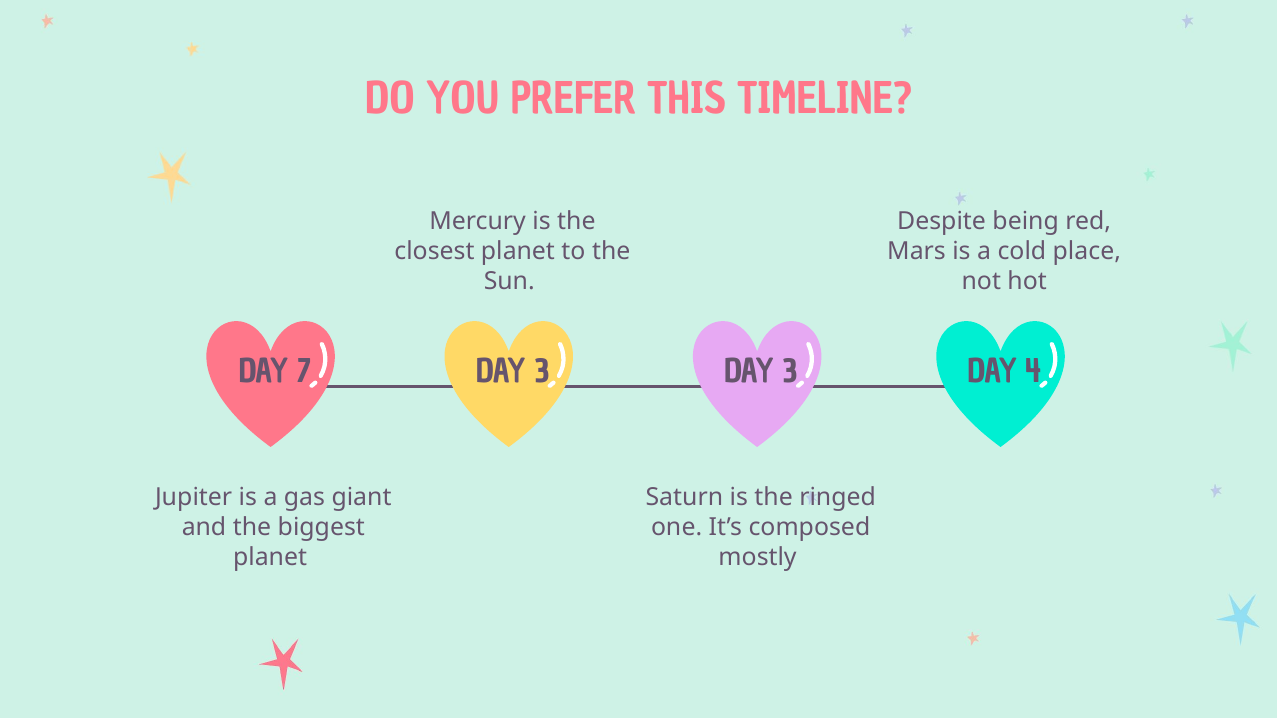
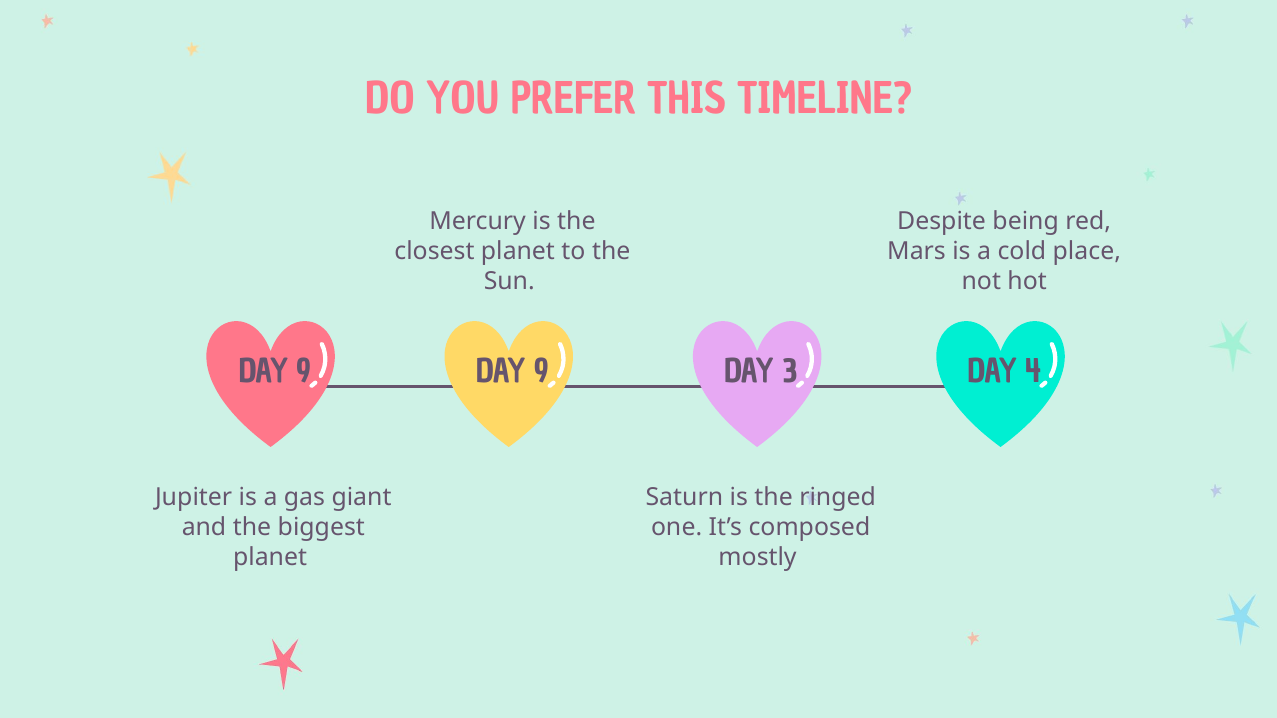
7 at (304, 372): 7 -> 9
3 at (542, 372): 3 -> 9
